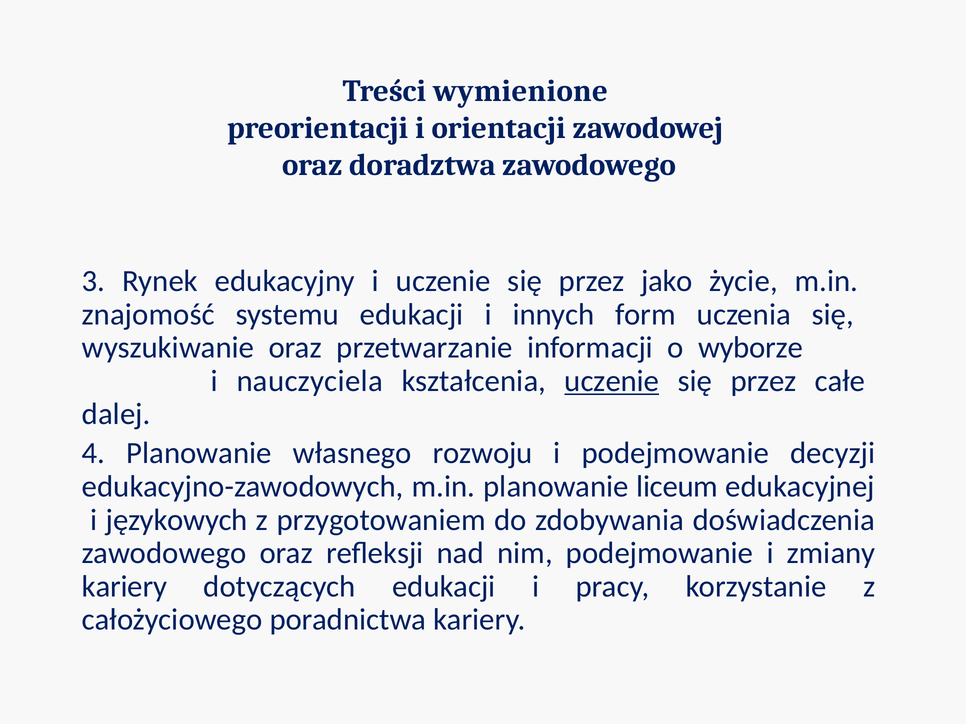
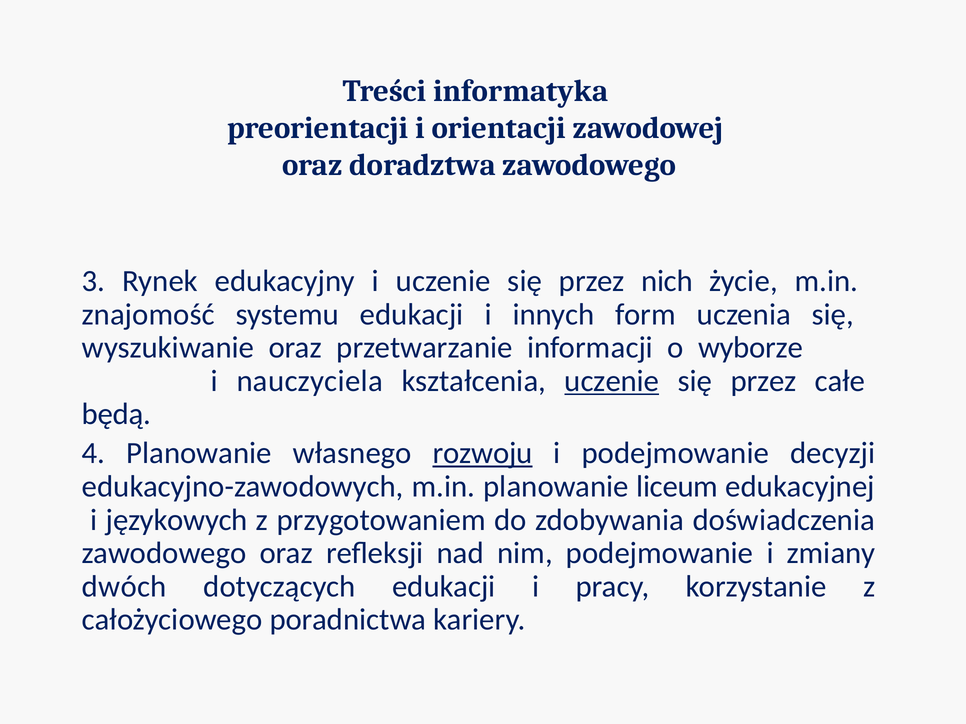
wymienione: wymienione -> informatyka
jako: jako -> nich
dalej: dalej -> będą
rozwoju underline: none -> present
kariery at (124, 587): kariery -> dwóch
